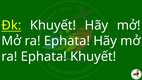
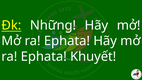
Đk Khuyết: Khuyết -> Những
